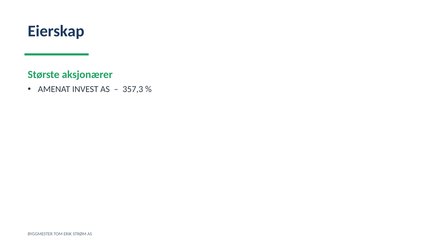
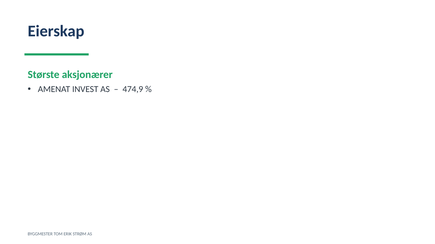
357,3: 357,3 -> 474,9
